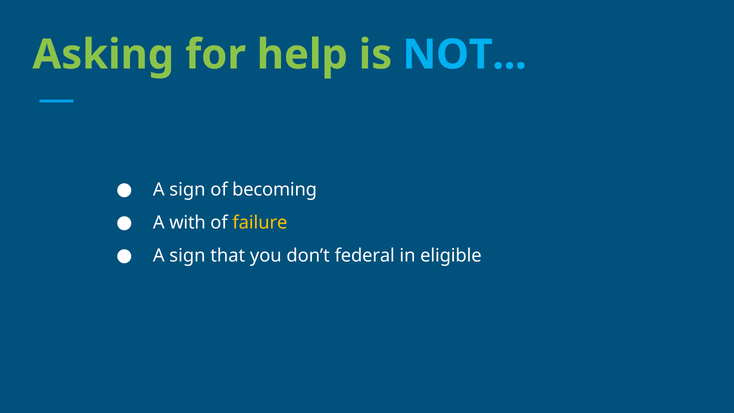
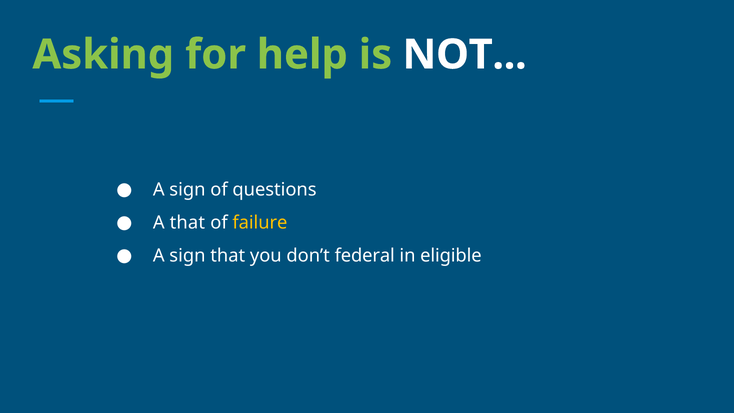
NOT colour: light blue -> white
becoming: becoming -> questions
A with: with -> that
